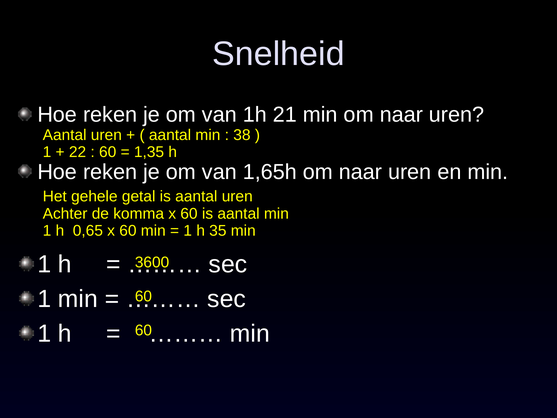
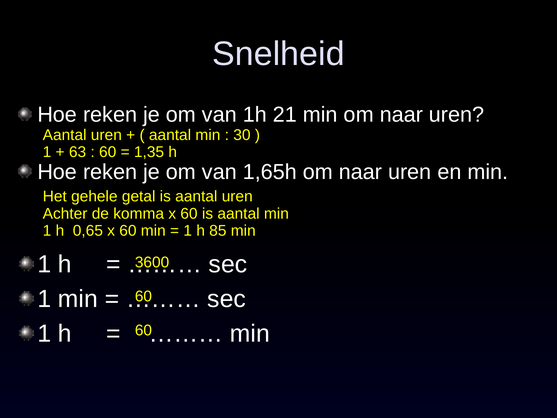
38: 38 -> 30
22: 22 -> 63
35: 35 -> 85
